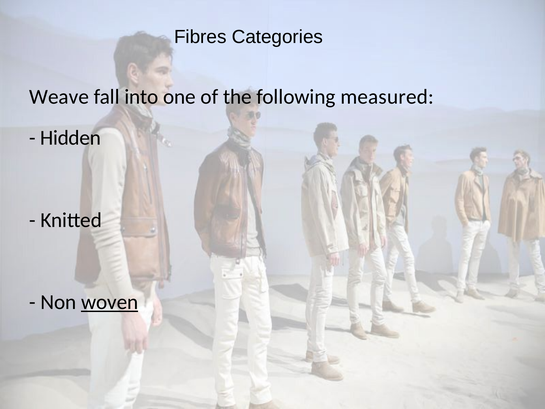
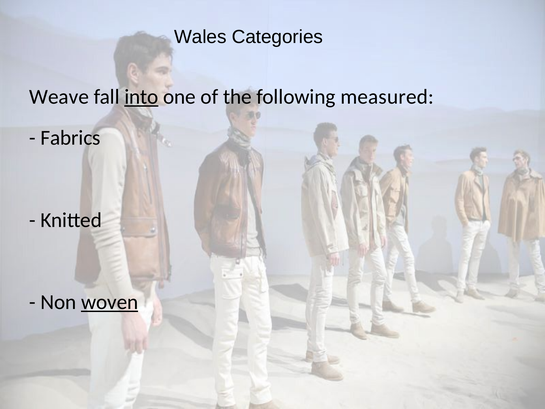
Fibres: Fibres -> Wales
into underline: none -> present
Hidden: Hidden -> Fabrics
